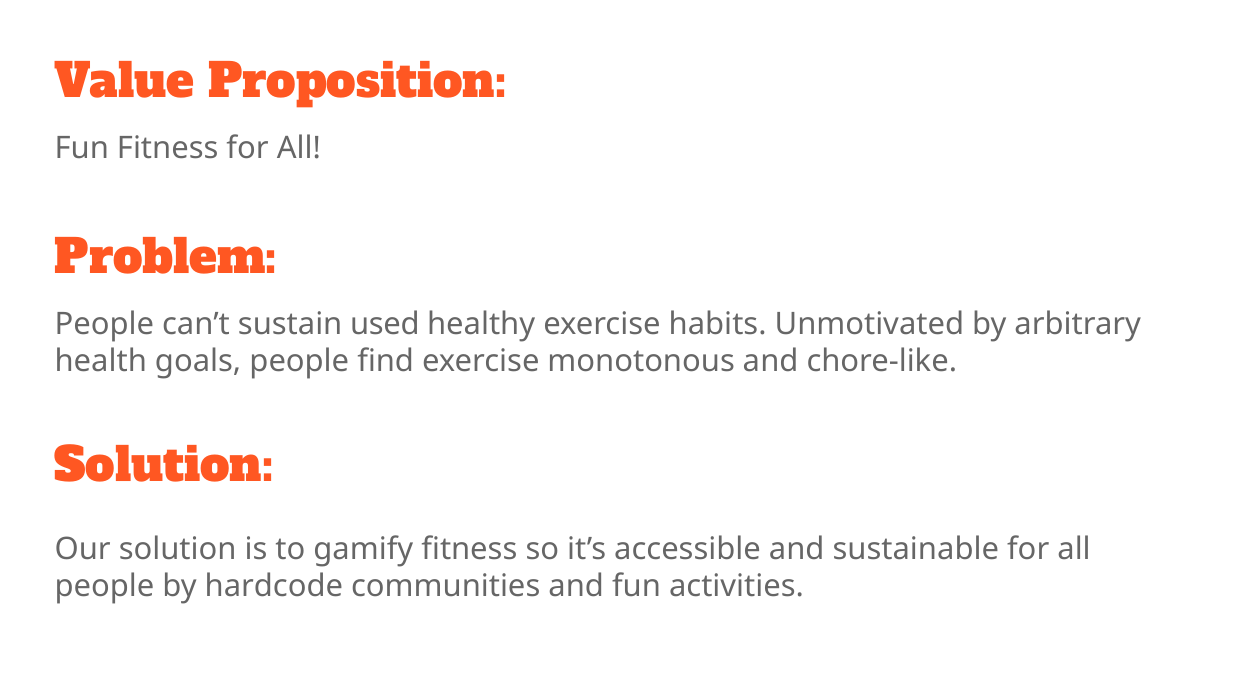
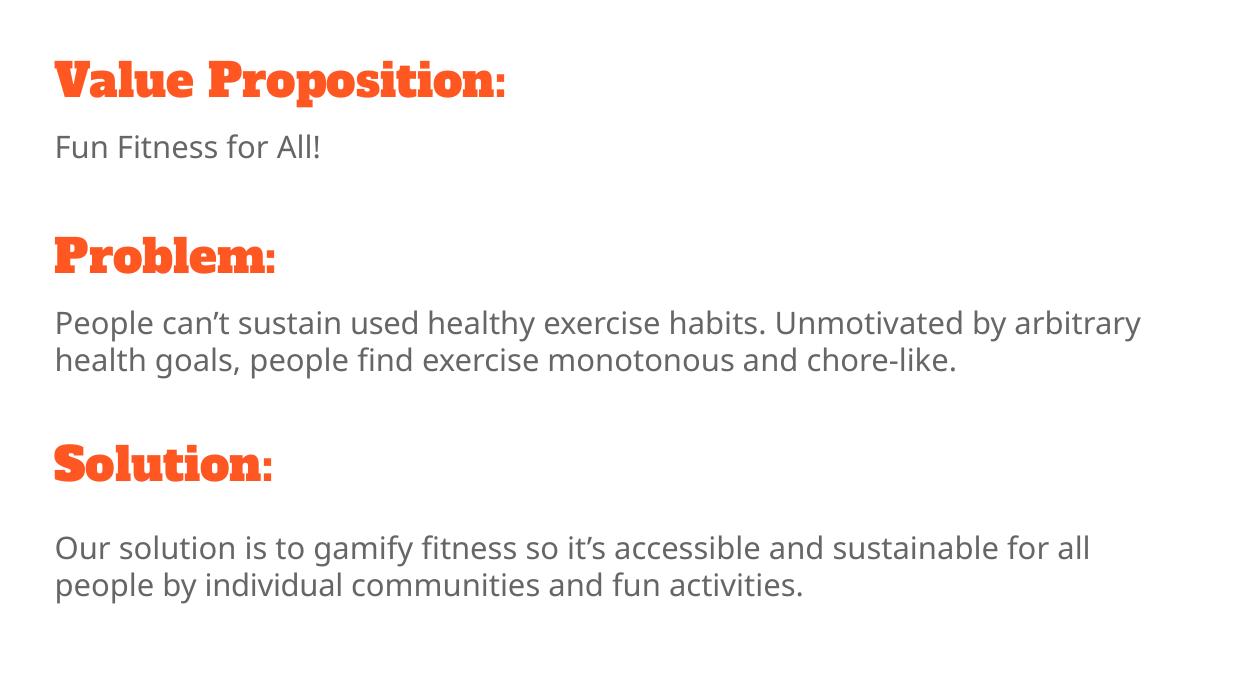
hardcode: hardcode -> individual
